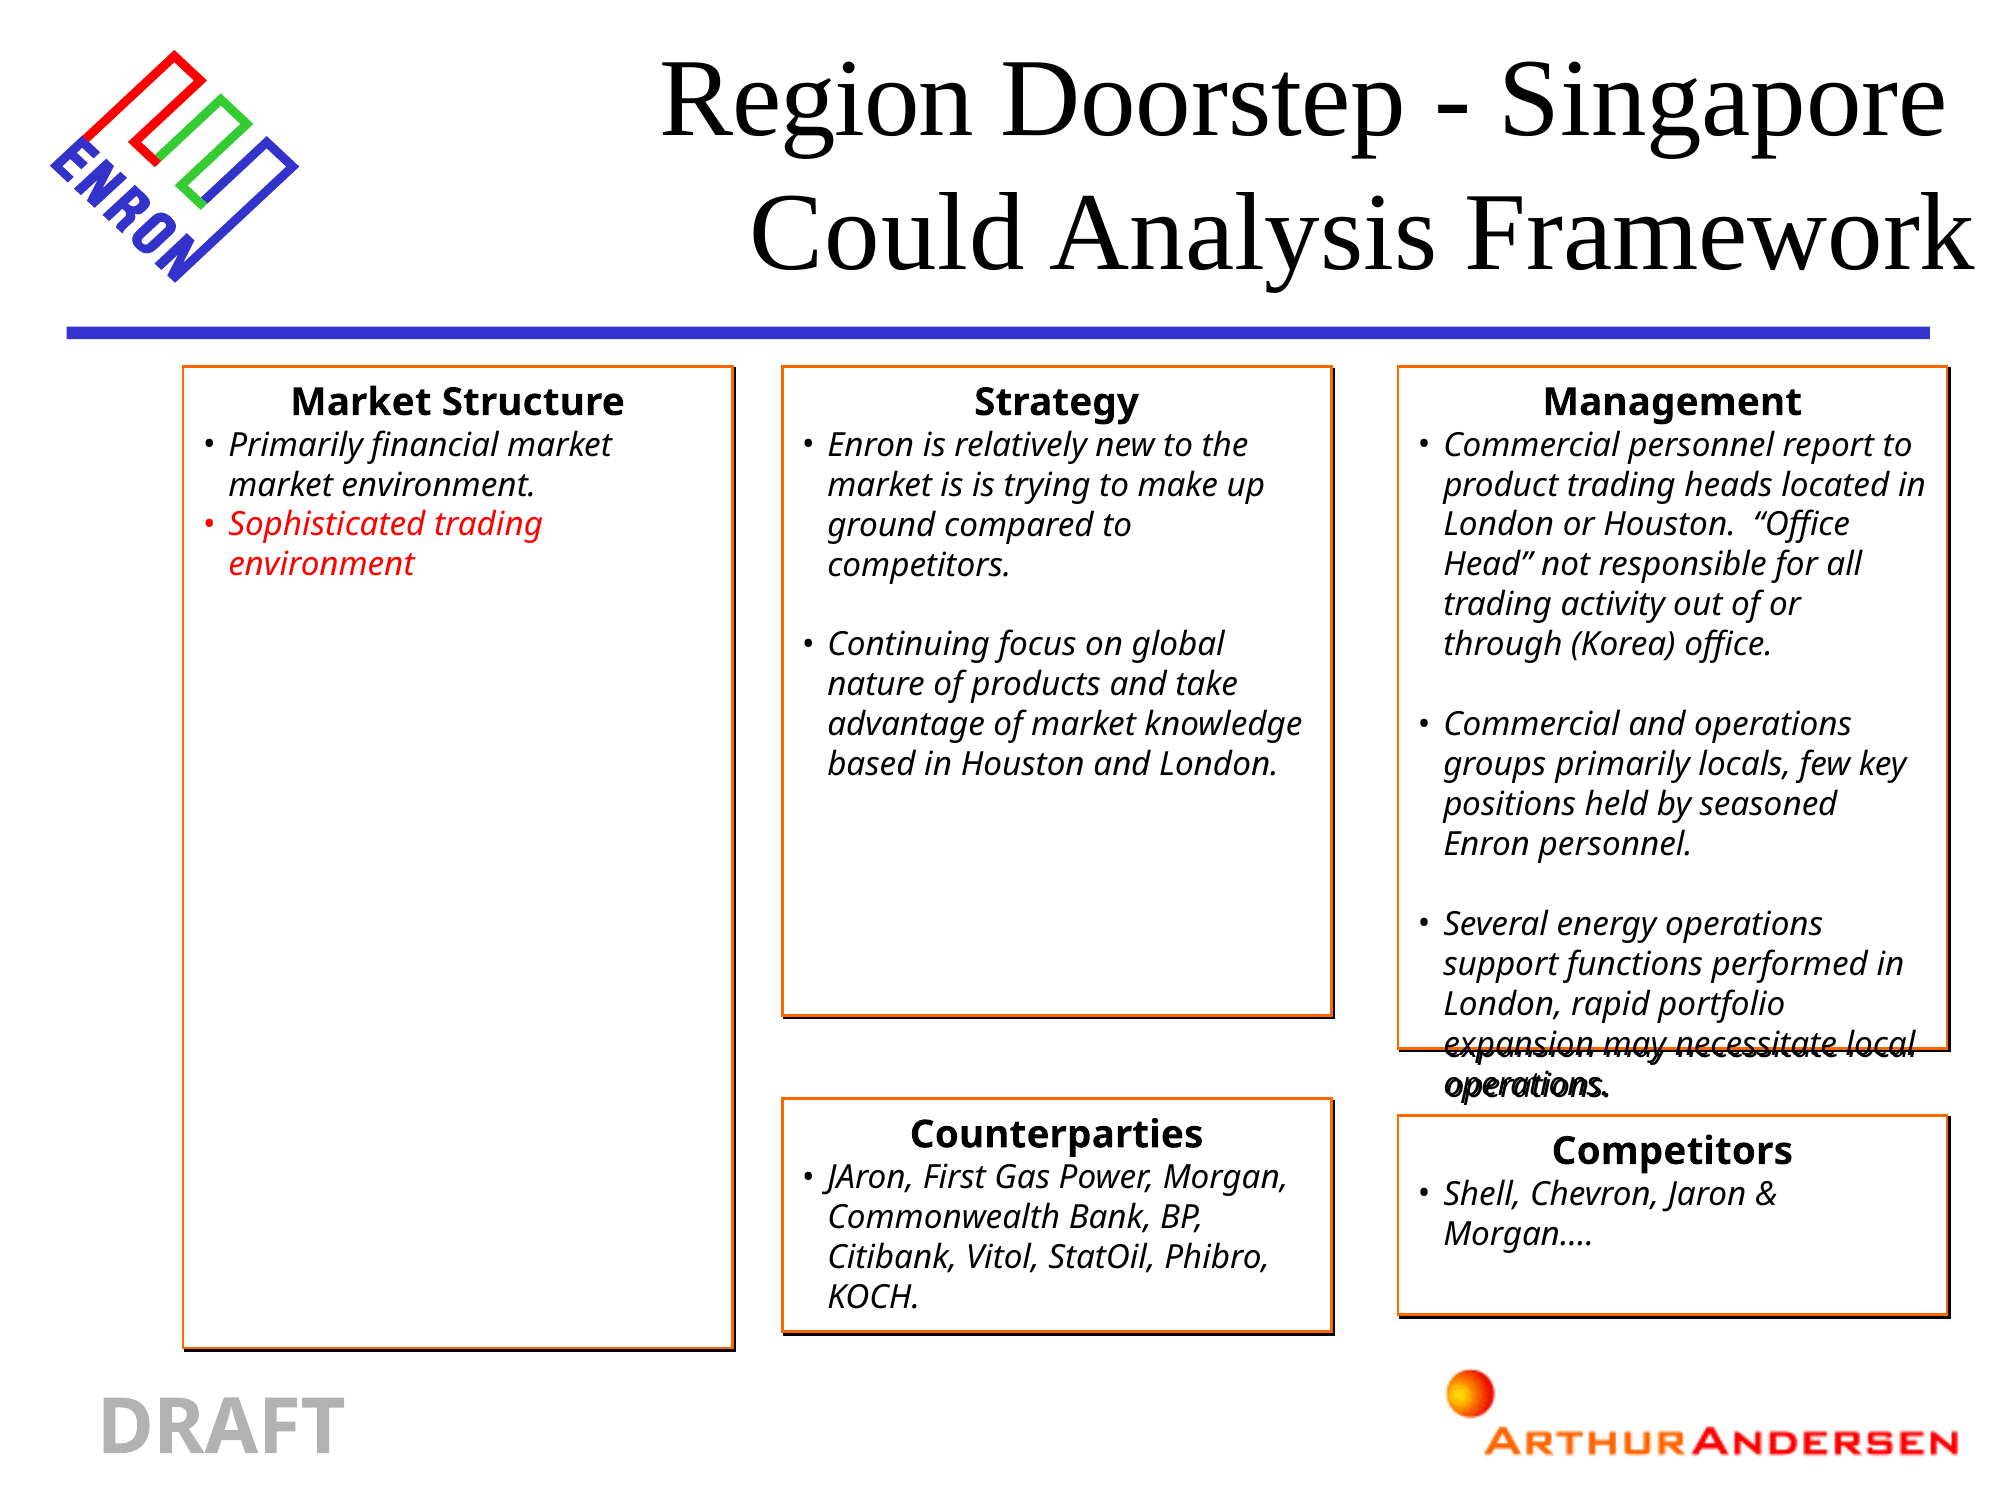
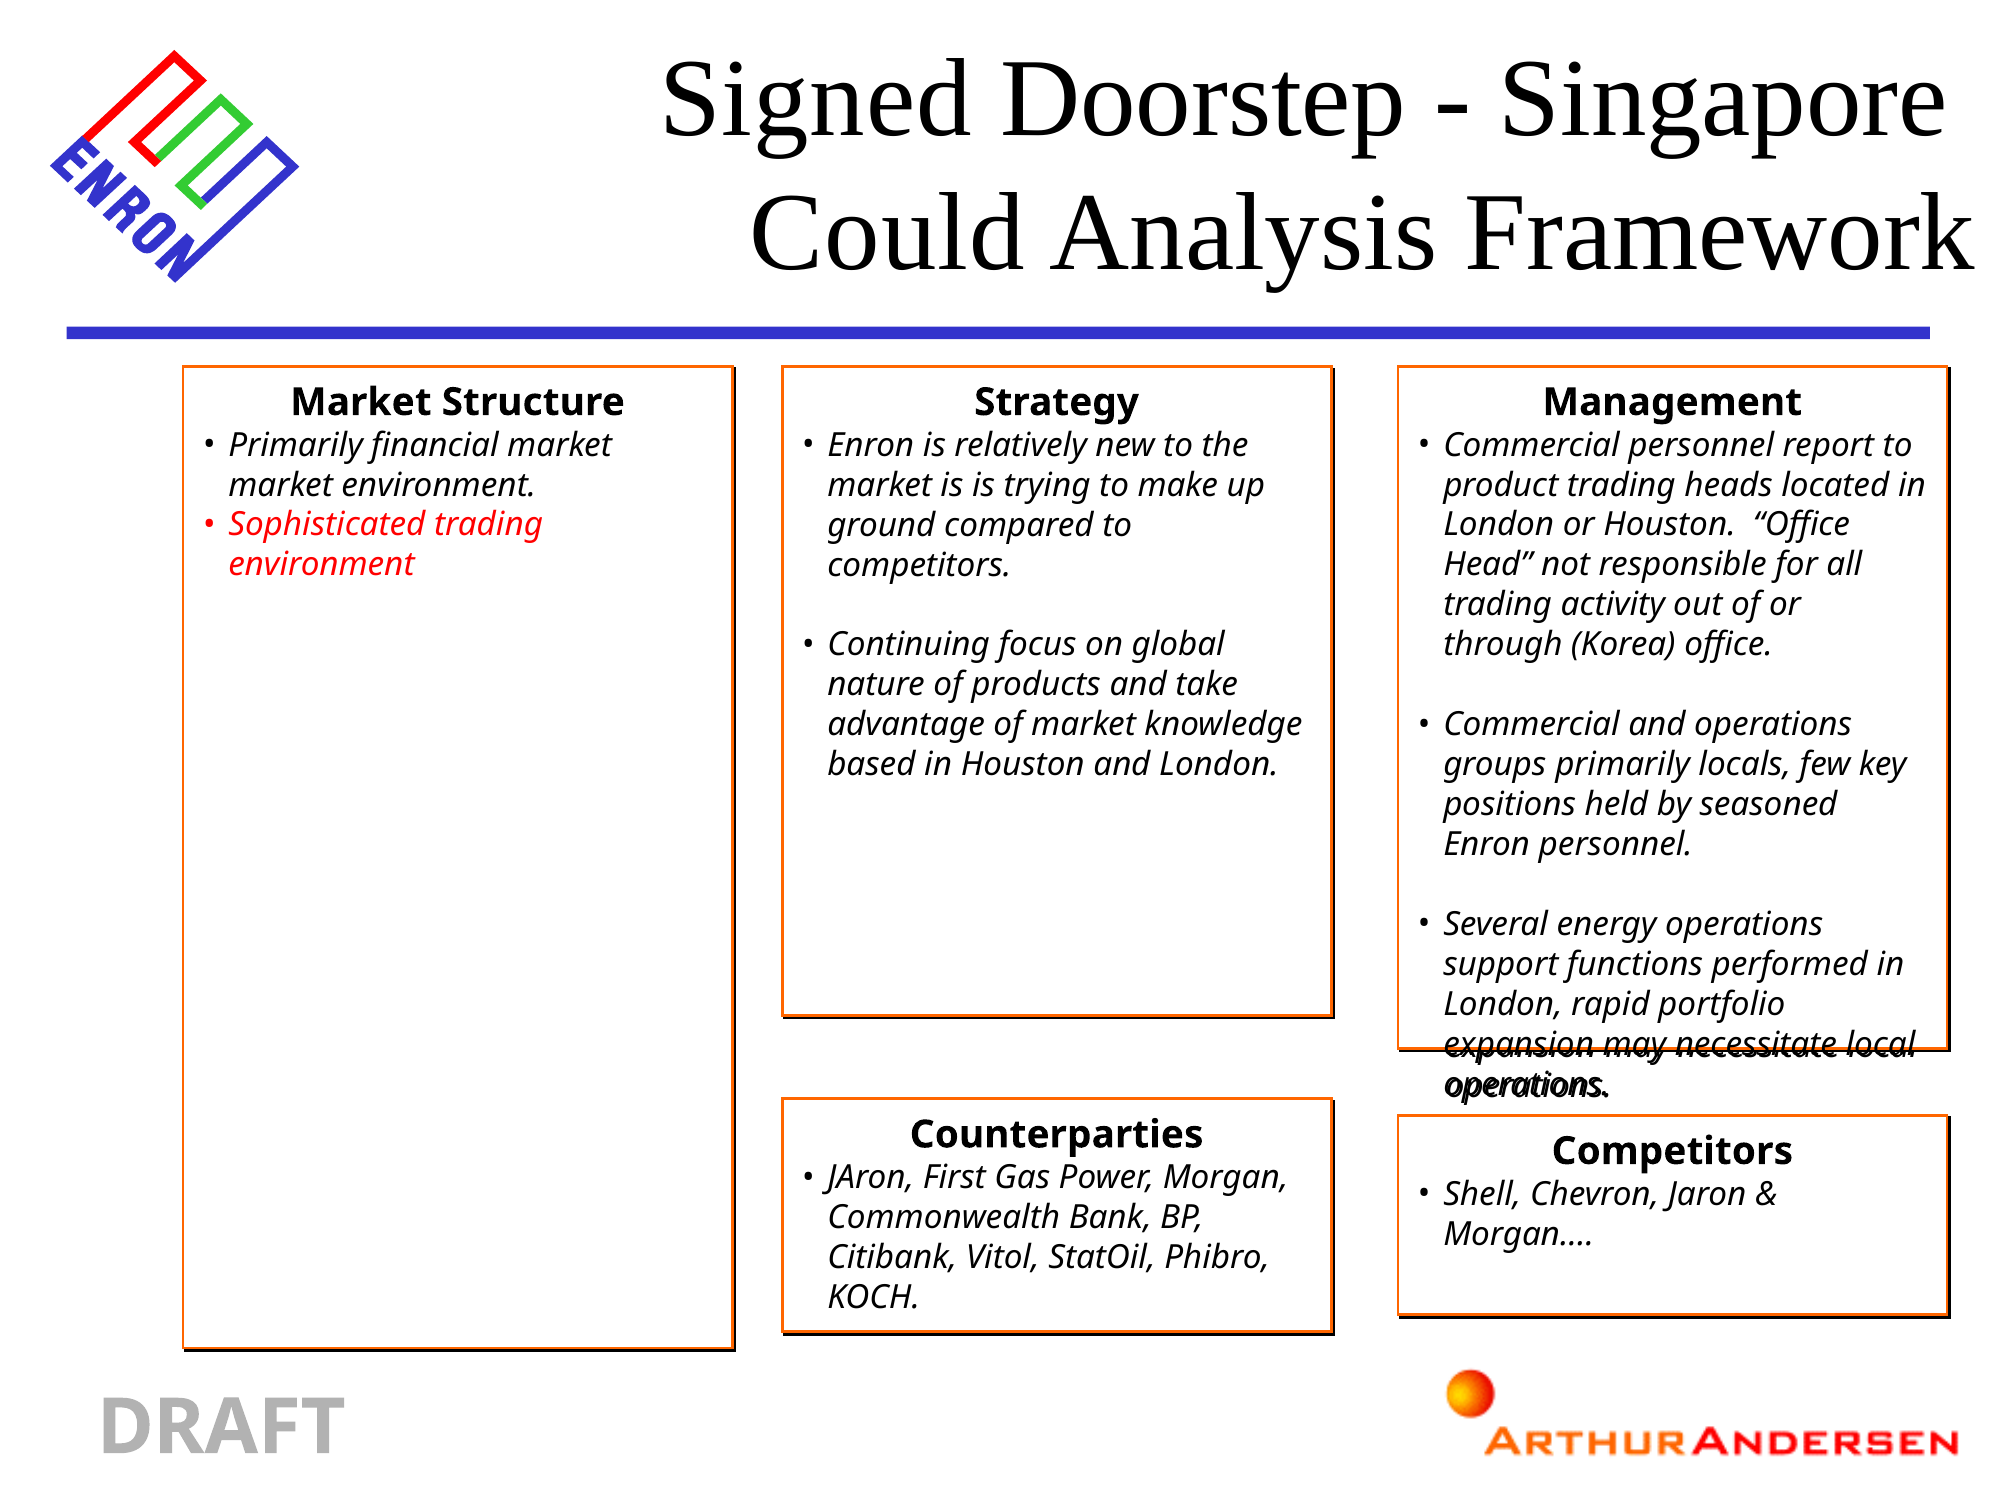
Region: Region -> Signed
